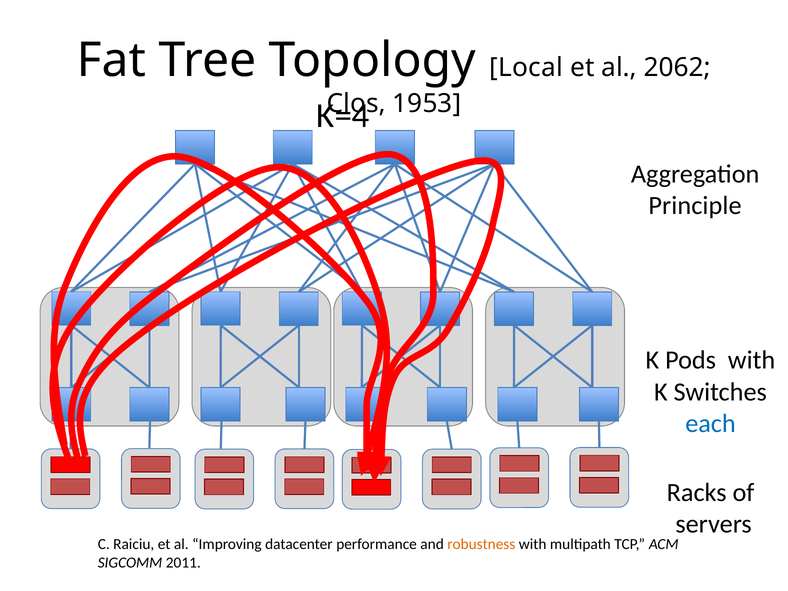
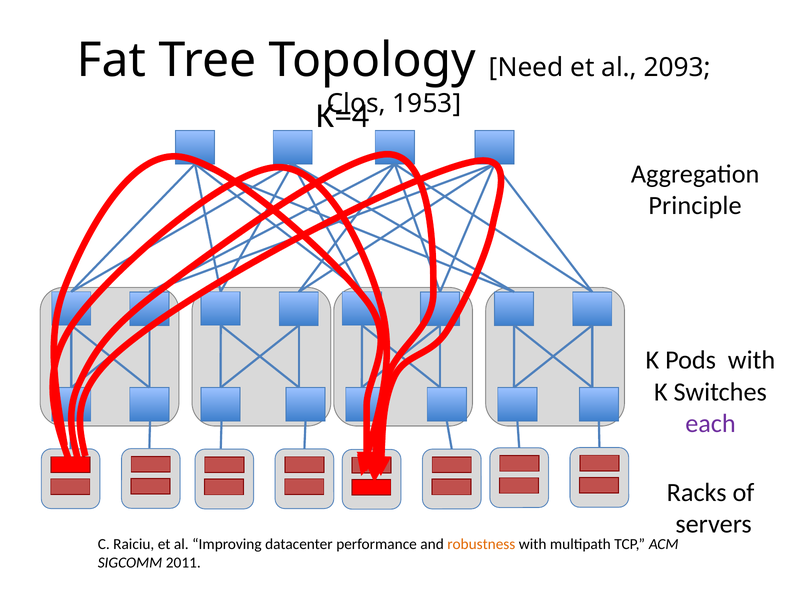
Local: Local -> Need
2062: 2062 -> 2093
each colour: blue -> purple
